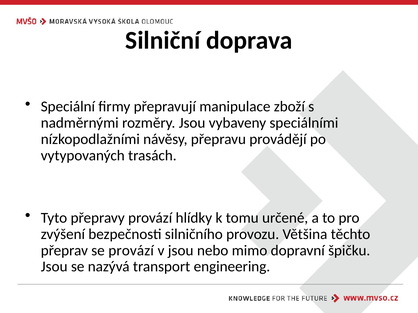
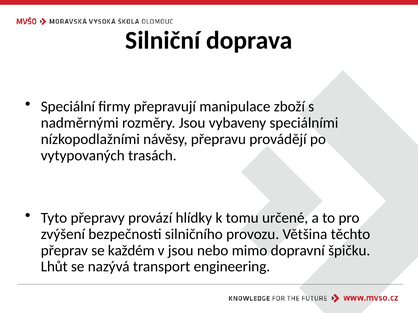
se provází: provází -> každém
Jsou at (54, 267): Jsou -> Lhůt
